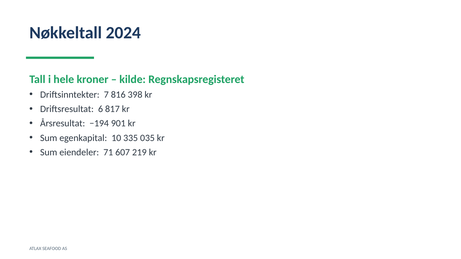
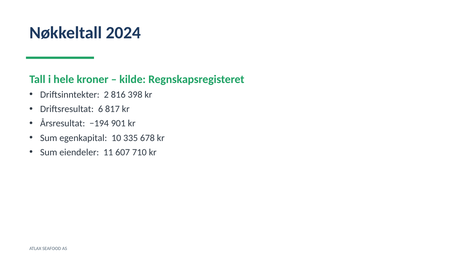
7: 7 -> 2
035: 035 -> 678
71: 71 -> 11
219: 219 -> 710
